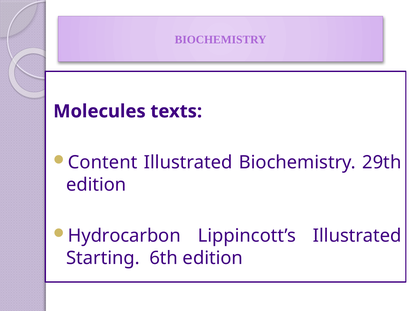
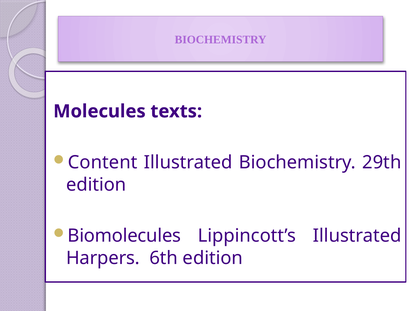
Hydrocarbon: Hydrocarbon -> Biomolecules
Starting: Starting -> Harpers
